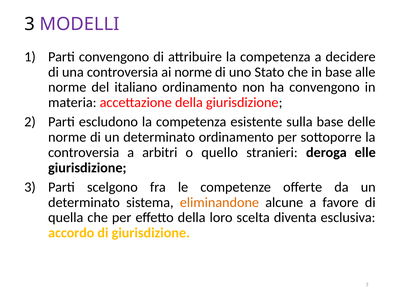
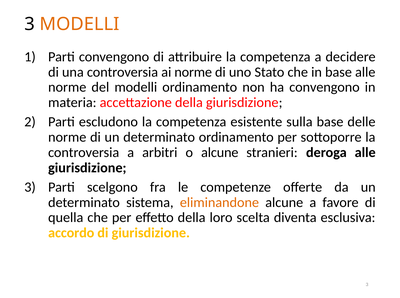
MODELLI at (79, 24) colour: purple -> orange
del italiano: italiano -> modelli
o quello: quello -> alcune
deroga elle: elle -> alle
